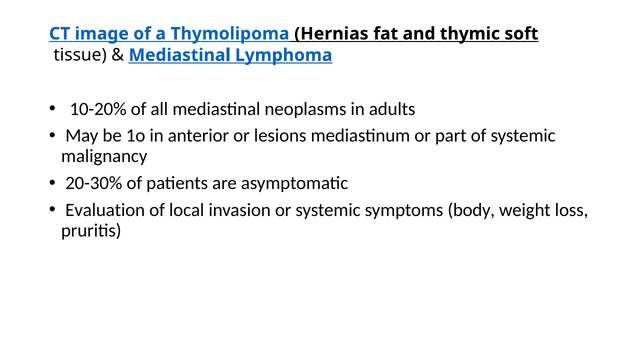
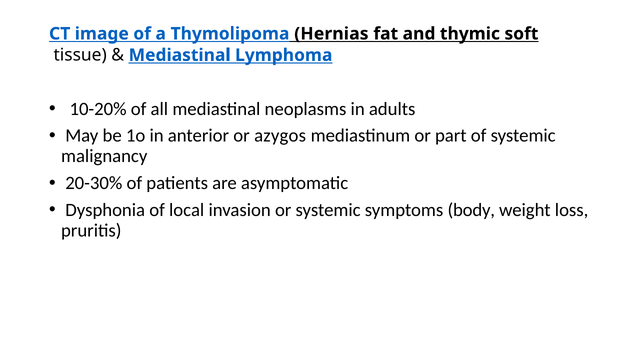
lesions: lesions -> azygos
Evaluation: Evaluation -> Dysphonia
